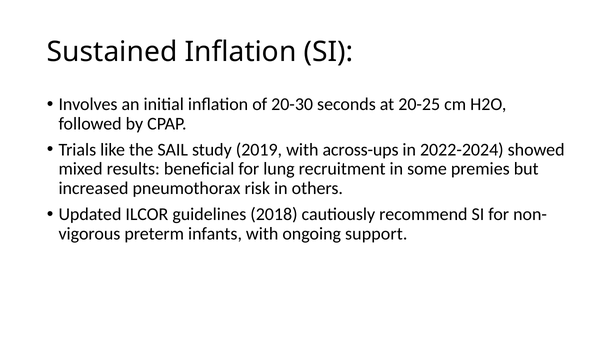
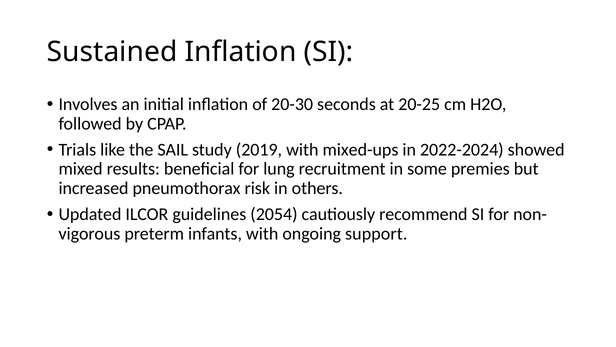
across-ups: across-ups -> mixed-ups
2018: 2018 -> 2054
